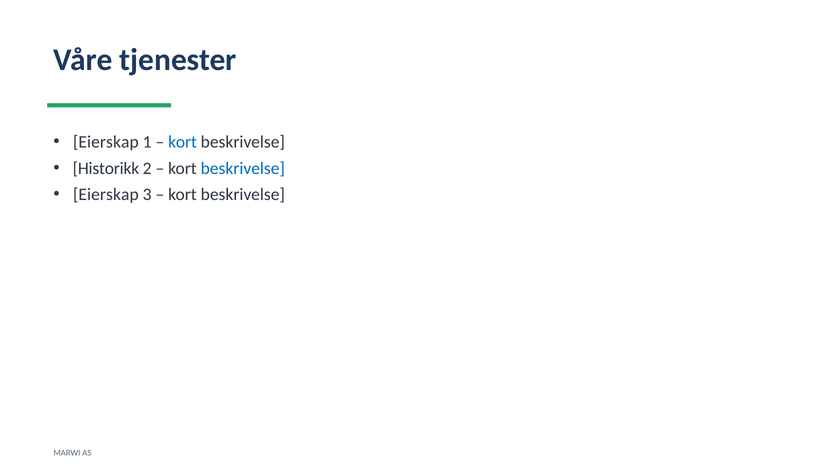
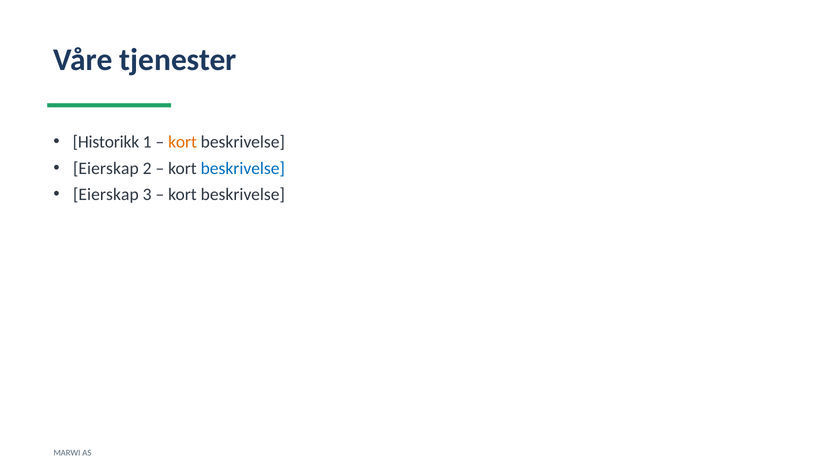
Eierskap at (106, 142): Eierskap -> Historikk
kort at (183, 142) colour: blue -> orange
Historikk at (106, 168): Historikk -> Eierskap
